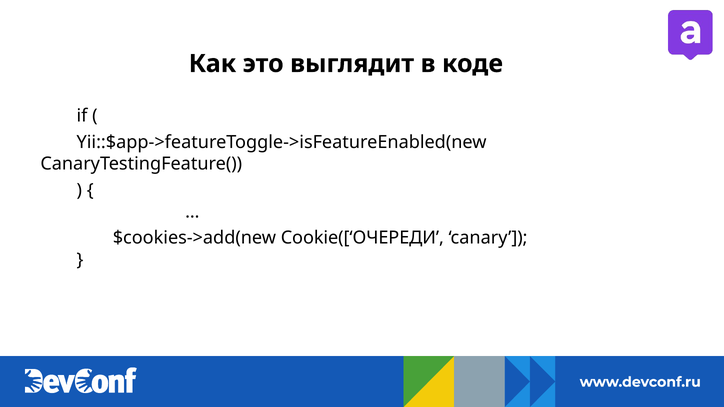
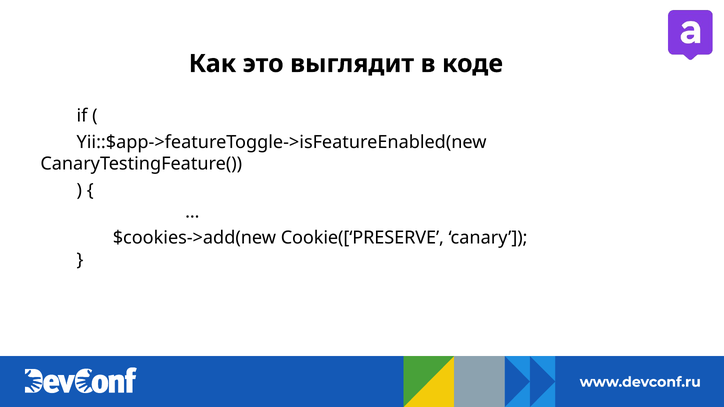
Cookie([‘ОЧЕРЕДИ: Cookie([‘ОЧЕРЕДИ -> Cookie([‘PRESERVE
